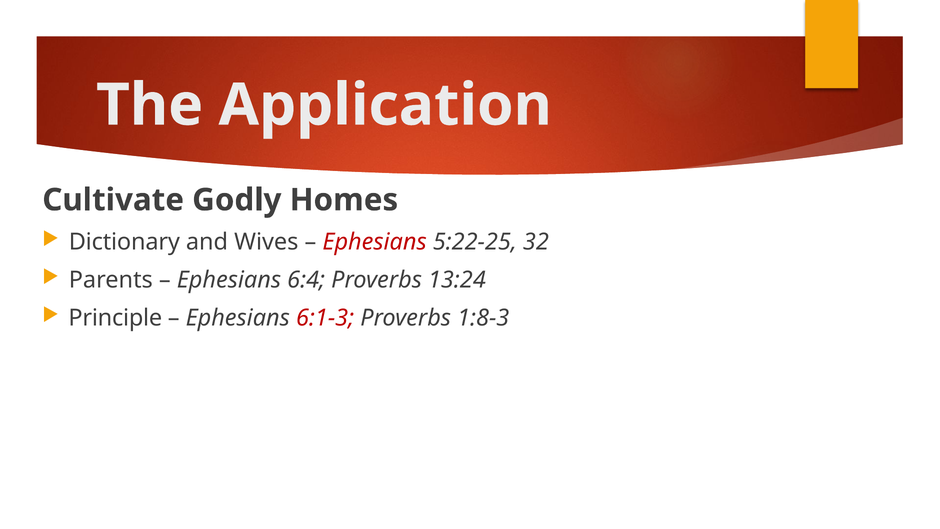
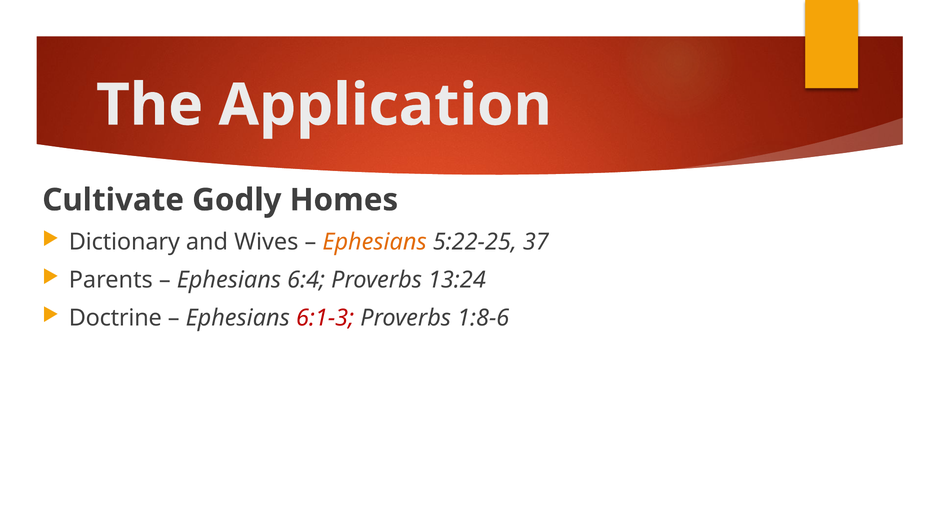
Ephesians at (375, 242) colour: red -> orange
32: 32 -> 37
Principle: Principle -> Doctrine
1:8-3: 1:8-3 -> 1:8-6
